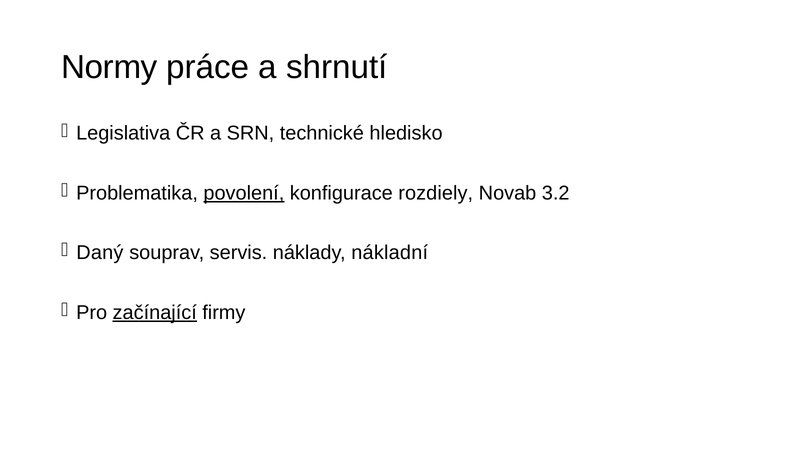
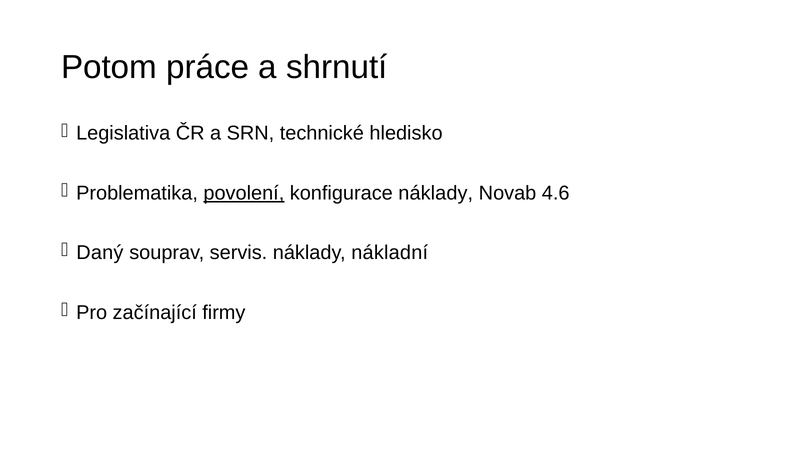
Normy: Normy -> Potom
konfigurace rozdiely: rozdiely -> náklady
3.2: 3.2 -> 4.6
začínající underline: present -> none
